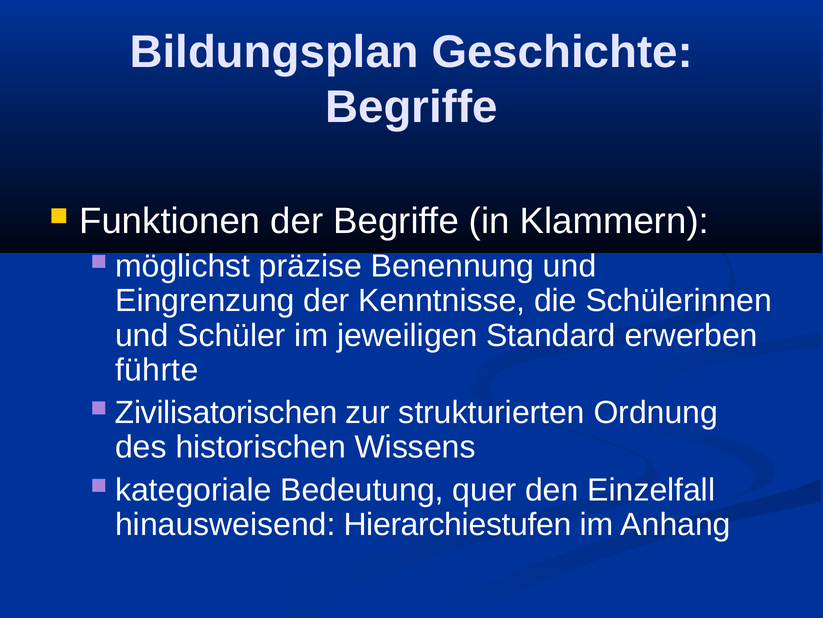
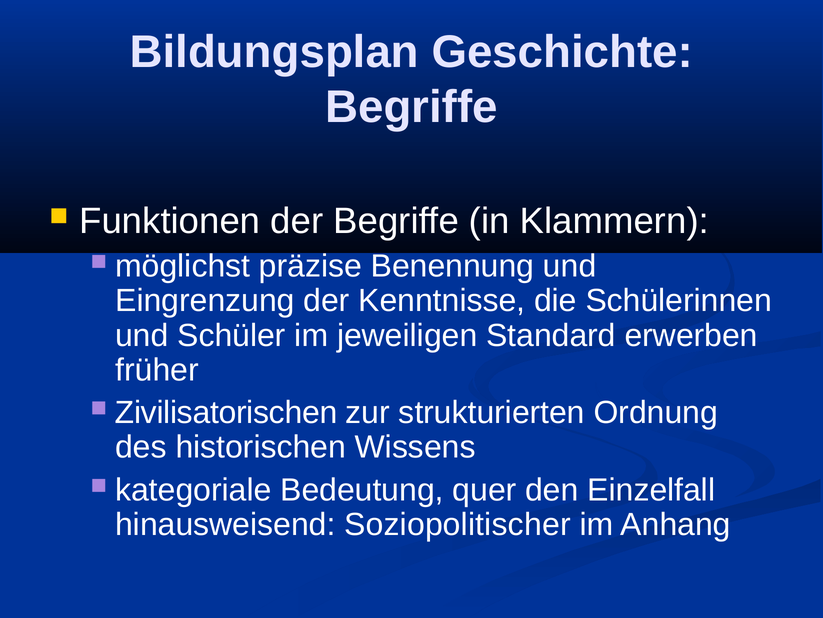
führte: führte -> früher
Hierarchiestufen: Hierarchiestufen -> Soziopolitischer
